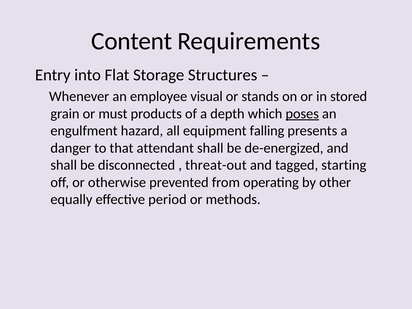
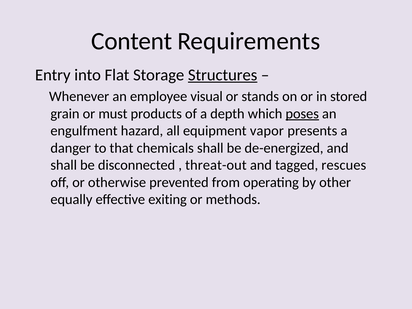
Structures underline: none -> present
falling: falling -> vapor
attendant: attendant -> chemicals
starting: starting -> rescues
period: period -> exiting
